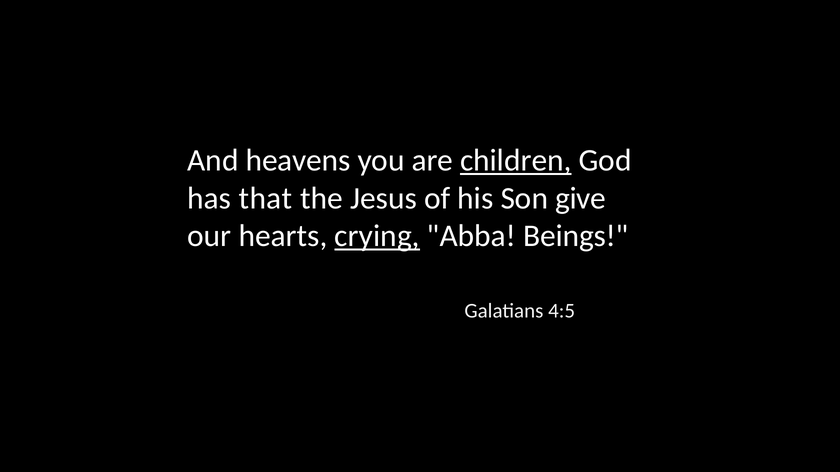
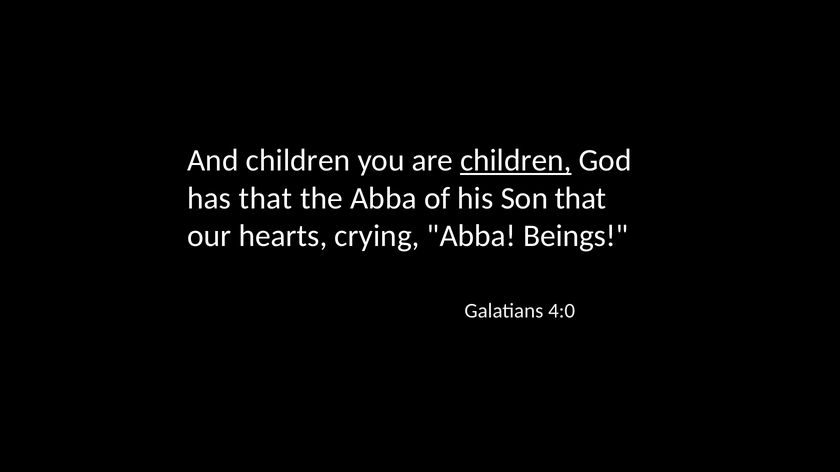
And heavens: heavens -> children
the Jesus: Jesus -> Abba
Son give: give -> that
crying underline: present -> none
4:5: 4:5 -> 4:0
